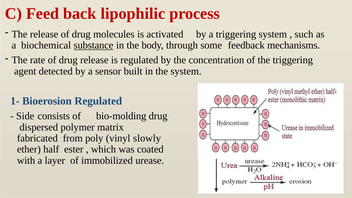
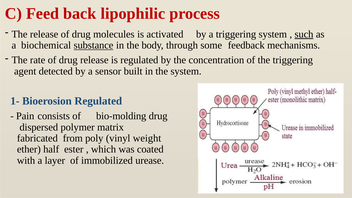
such underline: none -> present
Side: Side -> Pain
slowly: slowly -> weight
